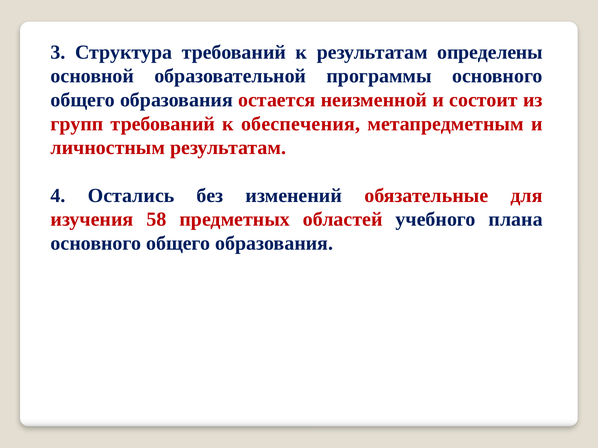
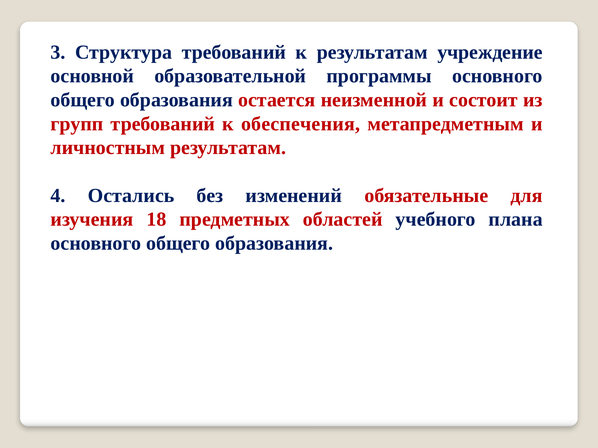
определены: определены -> учреждение
58: 58 -> 18
